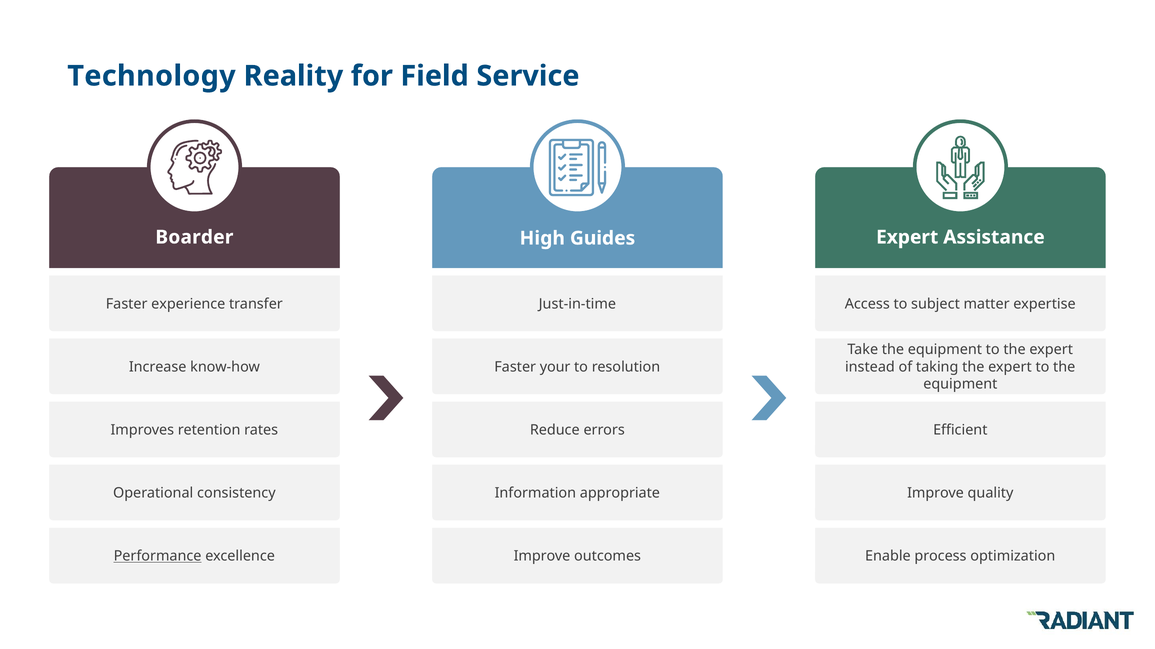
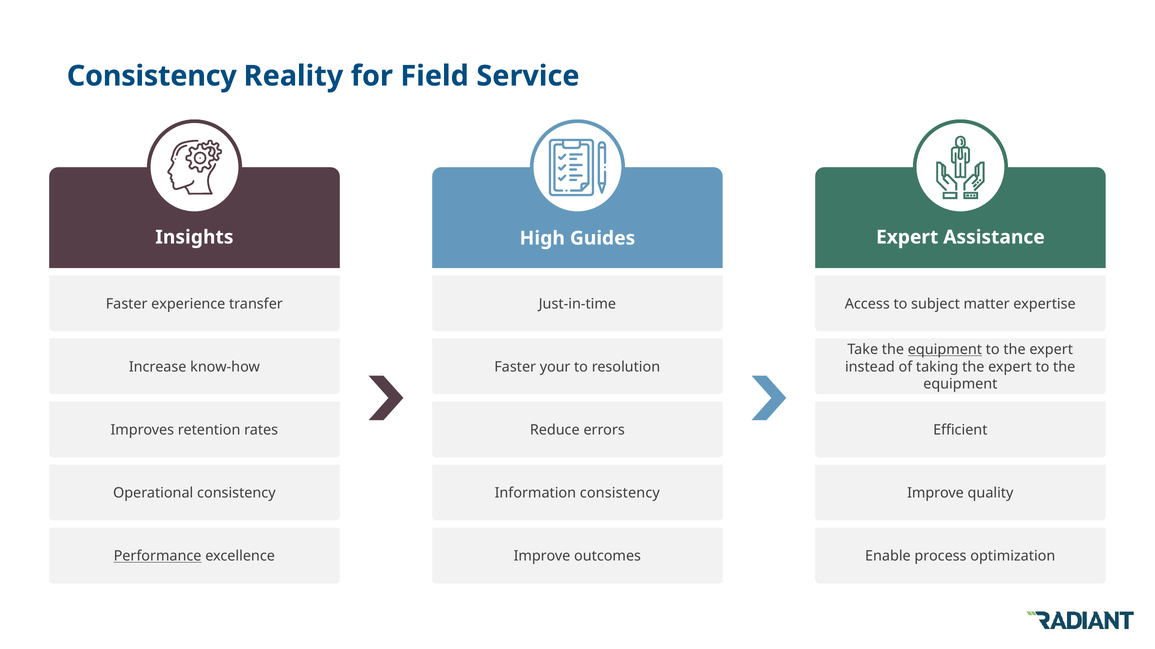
Technology at (151, 76): Technology -> Consistency
Boarder: Boarder -> Insights
equipment at (945, 350) underline: none -> present
Information appropriate: appropriate -> consistency
